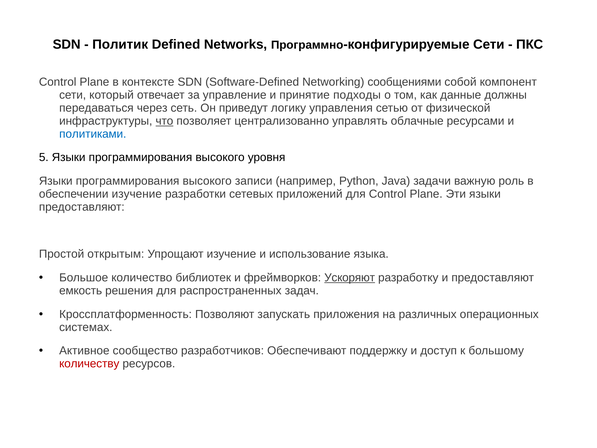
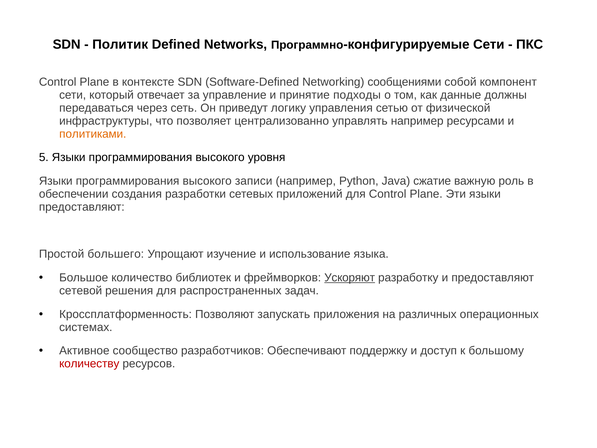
что underline: present -> none
управлять облачные: облачные -> например
политиками colour: blue -> orange
задачи: задачи -> сжатие
обеспечении изучение: изучение -> создания
открытым: открытым -> большего
емкость: емкость -> сетевой
